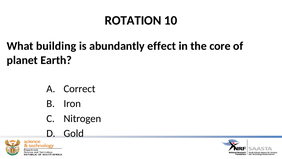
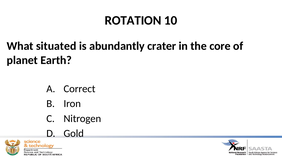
building: building -> situated
effect: effect -> crater
